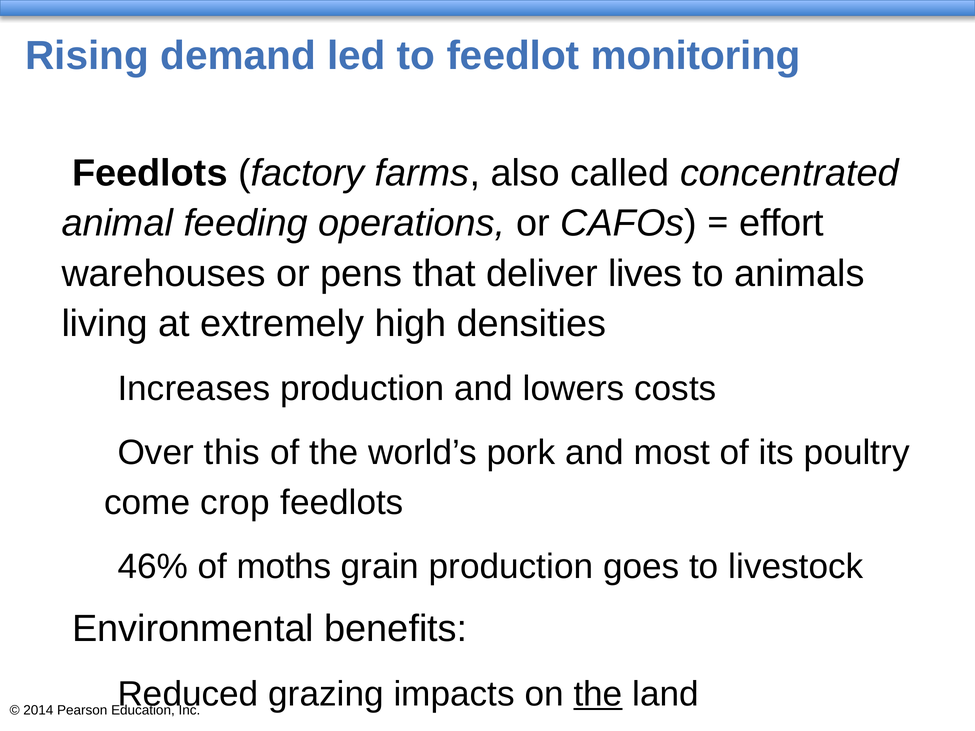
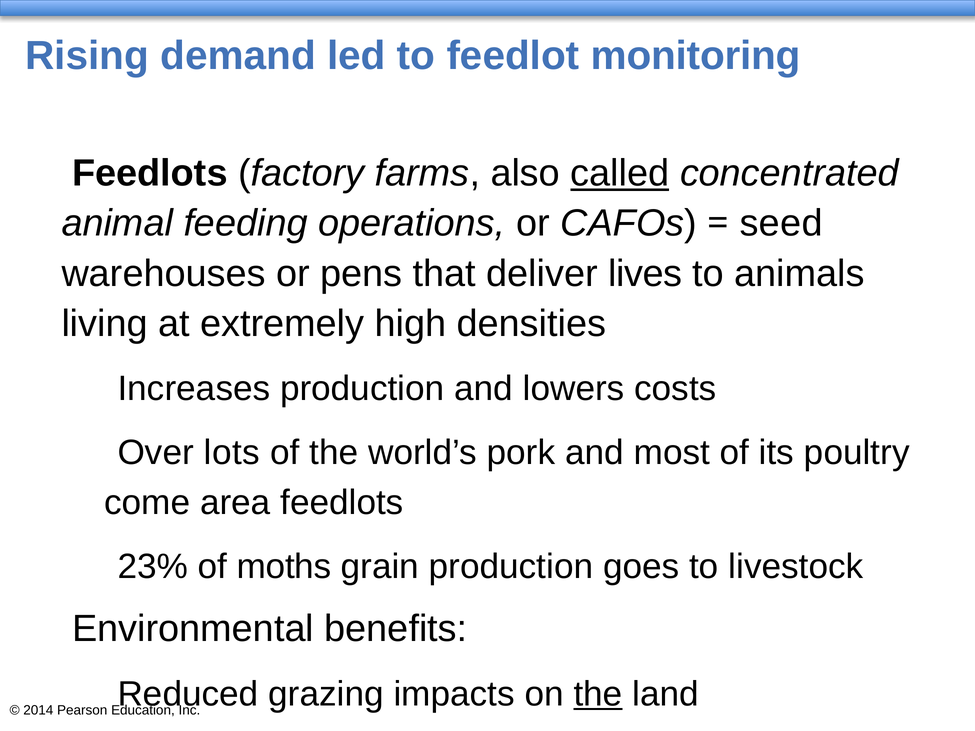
called underline: none -> present
effort: effort -> seed
this: this -> lots
crop: crop -> area
46%: 46% -> 23%
